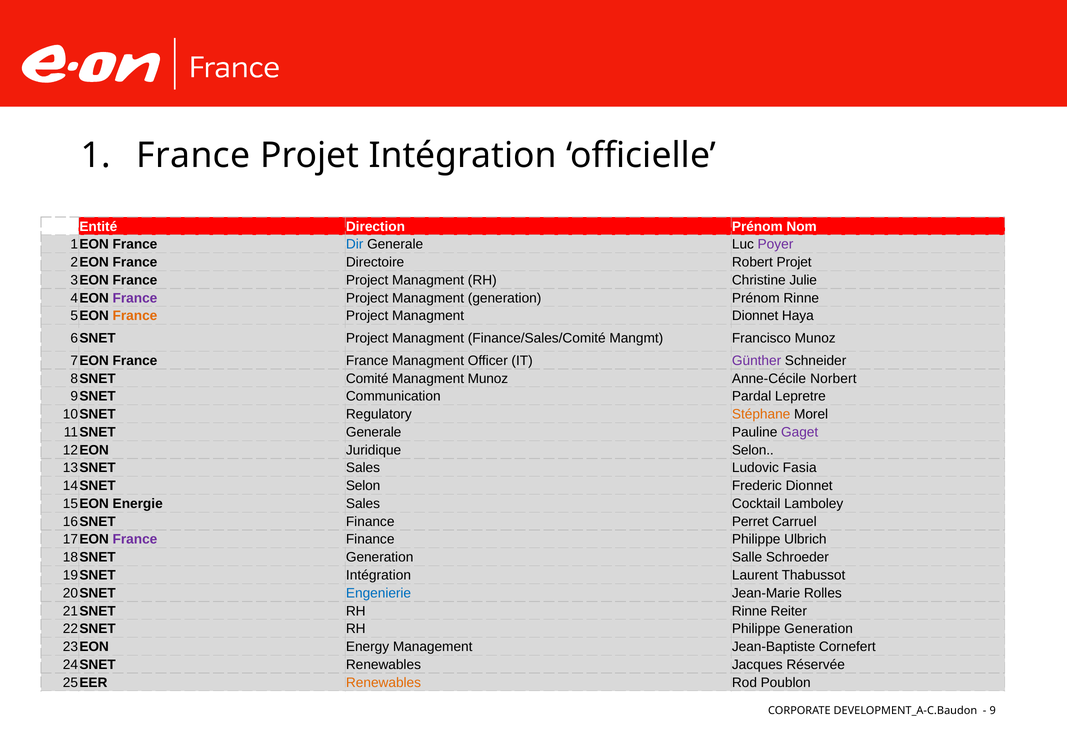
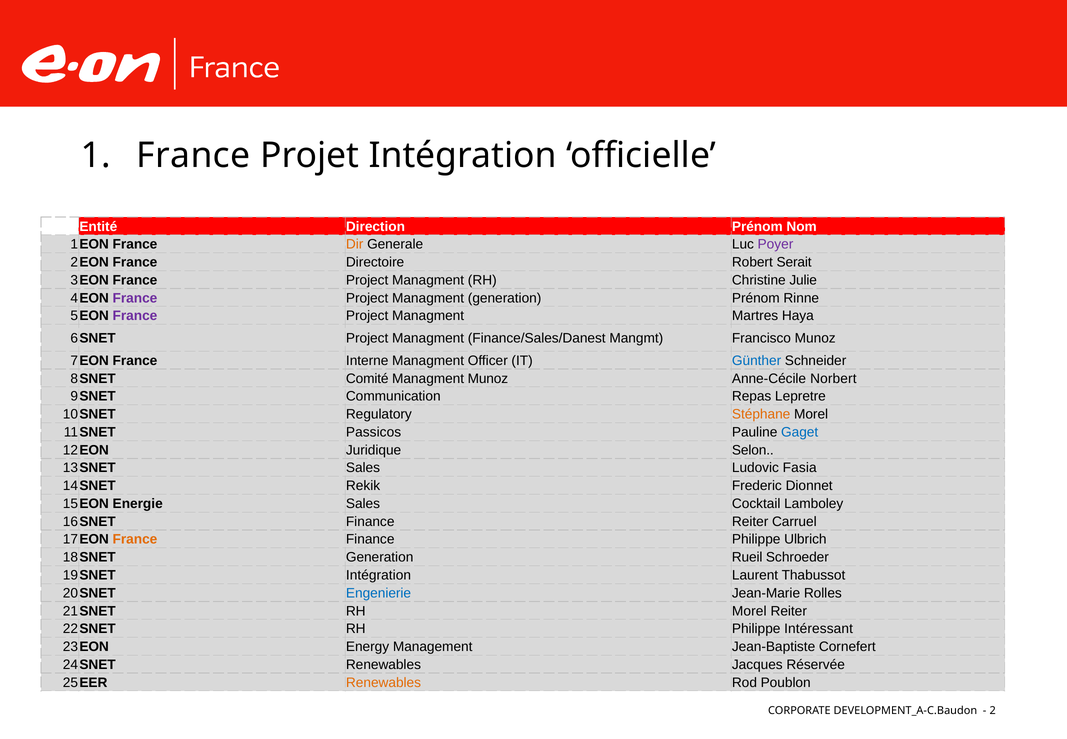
Dir colour: blue -> orange
Robert Projet: Projet -> Serait
France at (135, 316) colour: orange -> purple
Managment Dionnet: Dionnet -> Martres
Finance/Sales/Comité: Finance/Sales/Comité -> Finance/Sales/Danest
France France: France -> Interne
Günther colour: purple -> blue
Pardal: Pardal -> Repas
Generale at (374, 432): Generale -> Passicos
Gaget colour: purple -> blue
Selon at (363, 486): Selon -> Rekik
Finance Perret: Perret -> Reiter
France at (135, 539) colour: purple -> orange
Salle: Salle -> Rueil
RH Rinne: Rinne -> Morel
Philippe Generation: Generation -> Intéressant
9: 9 -> 2
